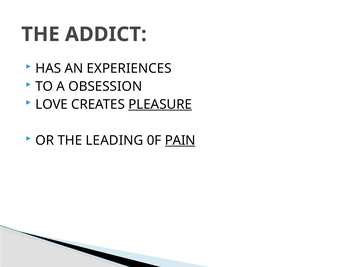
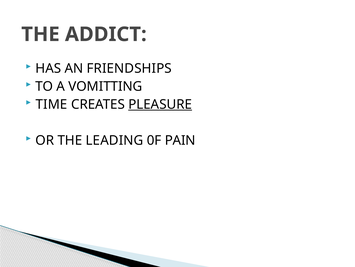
EXPERIENCES: EXPERIENCES -> FRIENDSHIPS
OBSESSION: OBSESSION -> VOMITTING
LOVE: LOVE -> TIME
PAIN underline: present -> none
